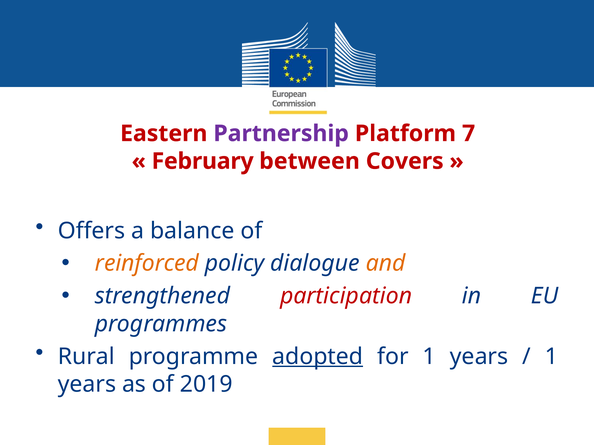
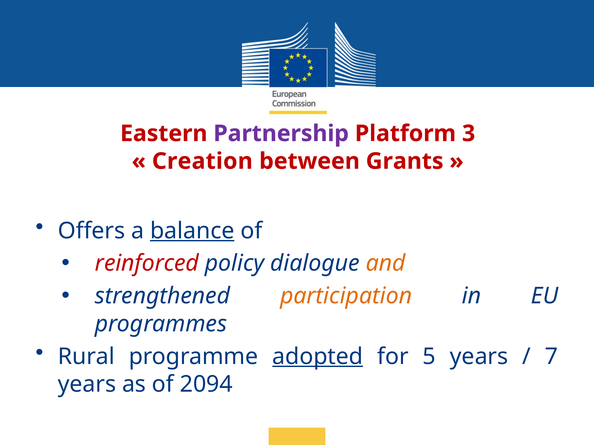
7: 7 -> 3
February: February -> Creation
Covers: Covers -> Grants
balance underline: none -> present
reinforced colour: orange -> red
participation colour: red -> orange
for 1: 1 -> 5
1 at (552, 357): 1 -> 7
2019: 2019 -> 2094
